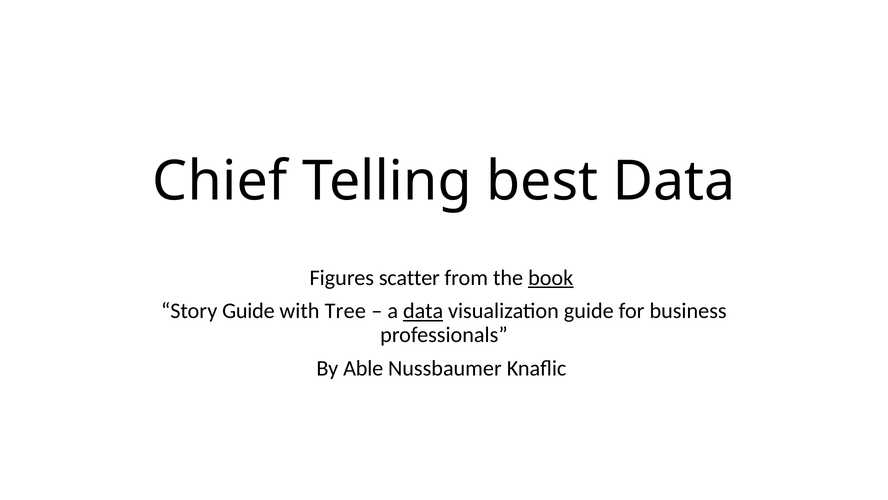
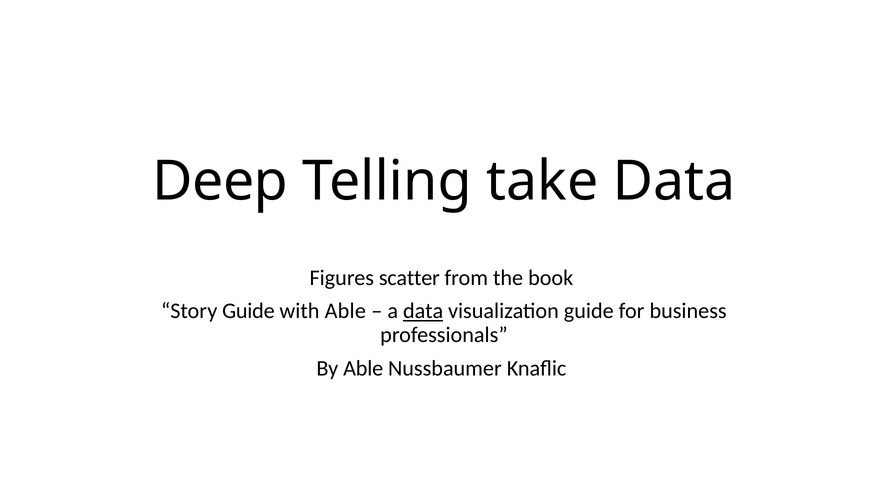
Chief: Chief -> Deep
best: best -> take
book underline: present -> none
with Tree: Tree -> Able
